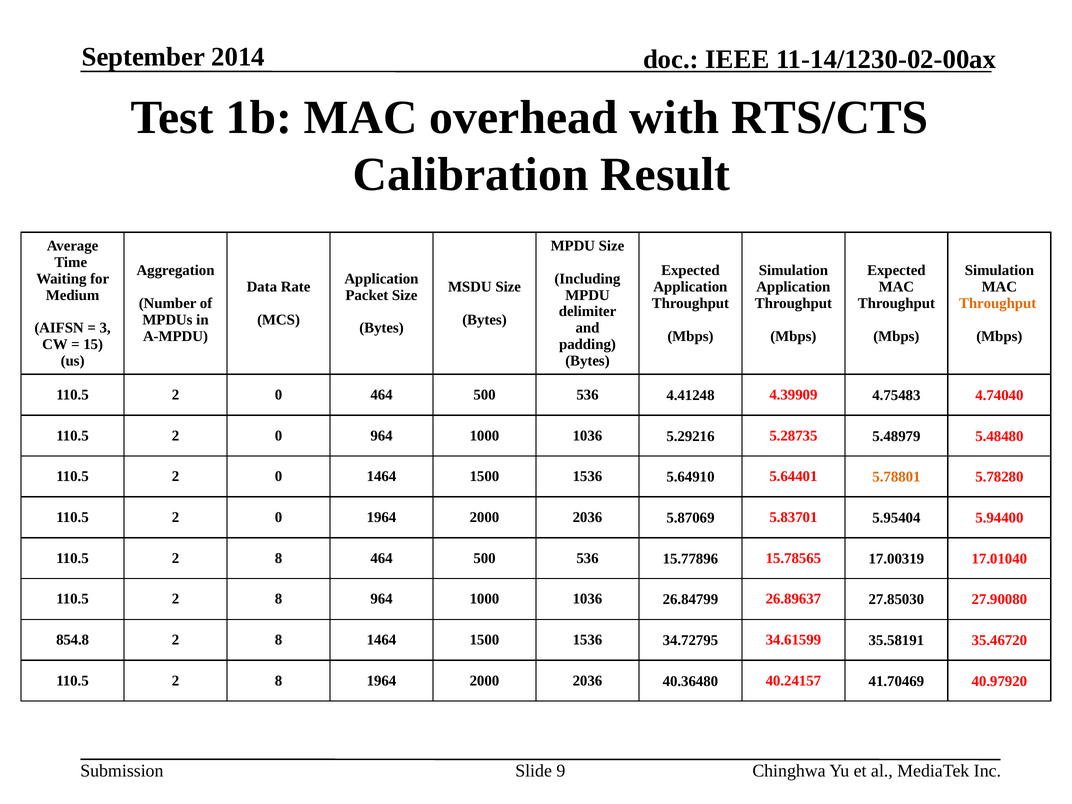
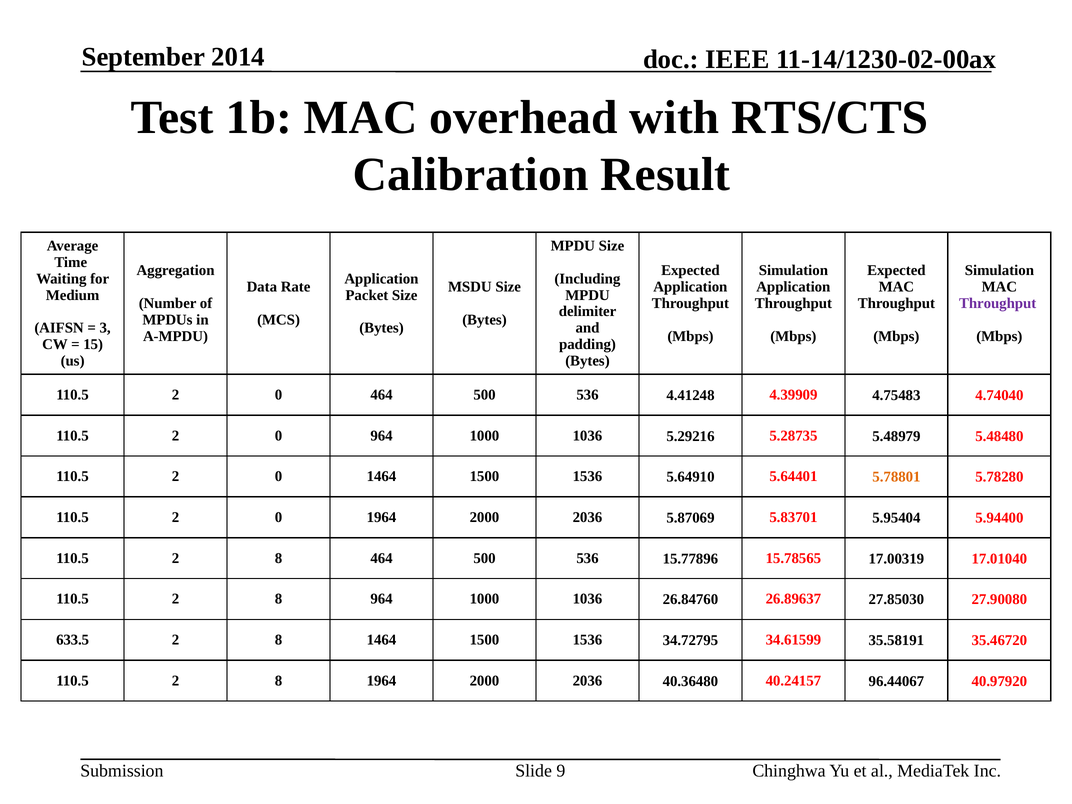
Throughput at (998, 303) colour: orange -> purple
26.84799: 26.84799 -> 26.84760
854.8: 854.8 -> 633.5
41.70469: 41.70469 -> 96.44067
